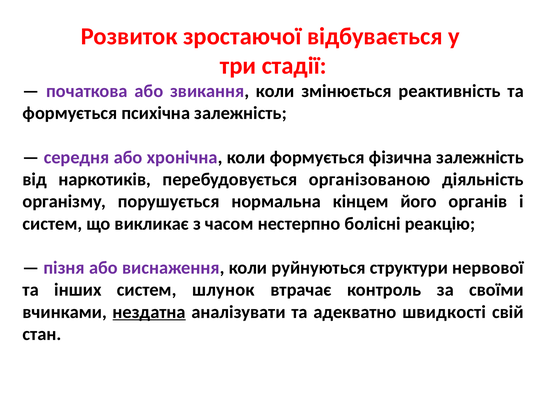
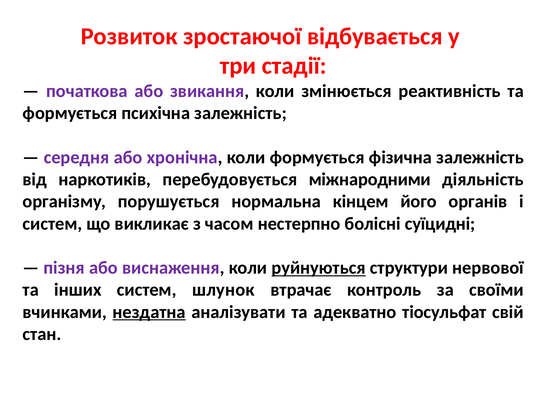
організованою: організованою -> міжнародними
реакцію: реакцію -> суїцидні
руйнуються underline: none -> present
швидкості: швидкості -> тіосульфат
